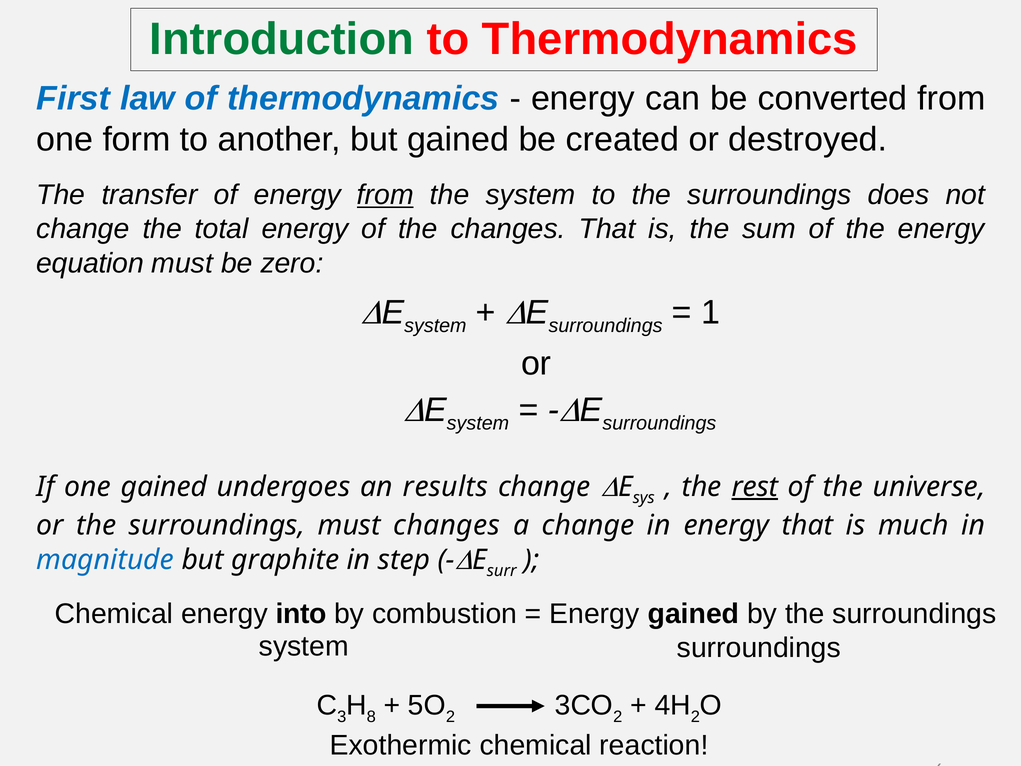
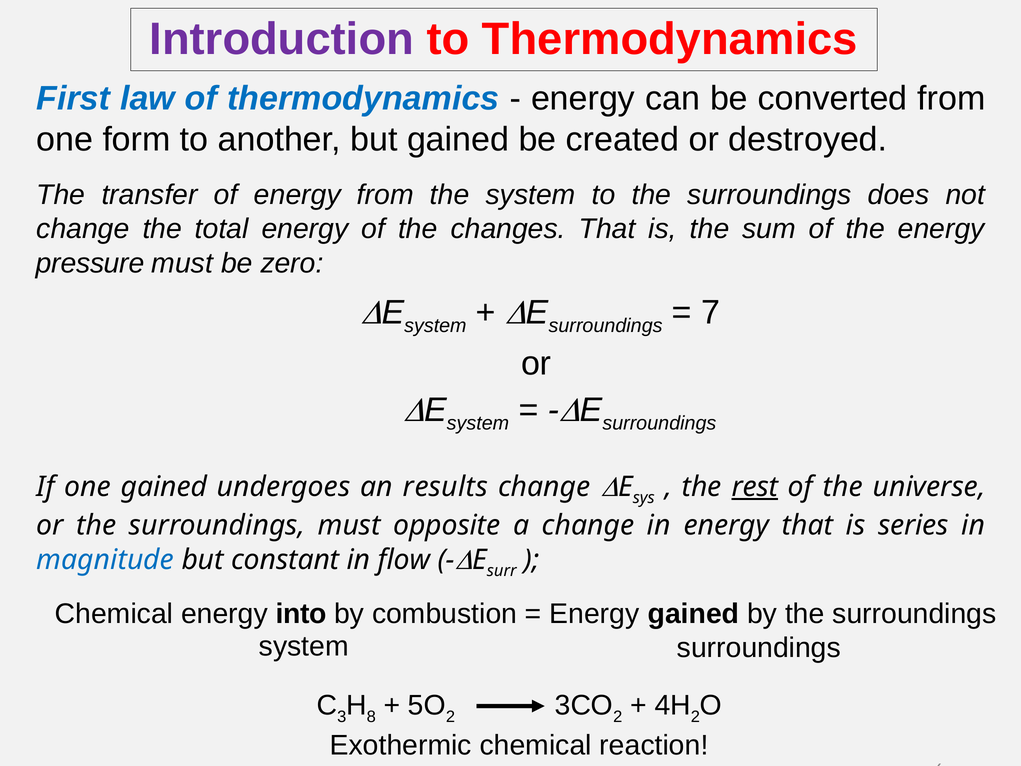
Introduction colour: green -> purple
from at (385, 195) underline: present -> none
equation: equation -> pressure
1: 1 -> 7
must changes: changes -> opposite
much: much -> series
graphite: graphite -> constant
step: step -> flow
